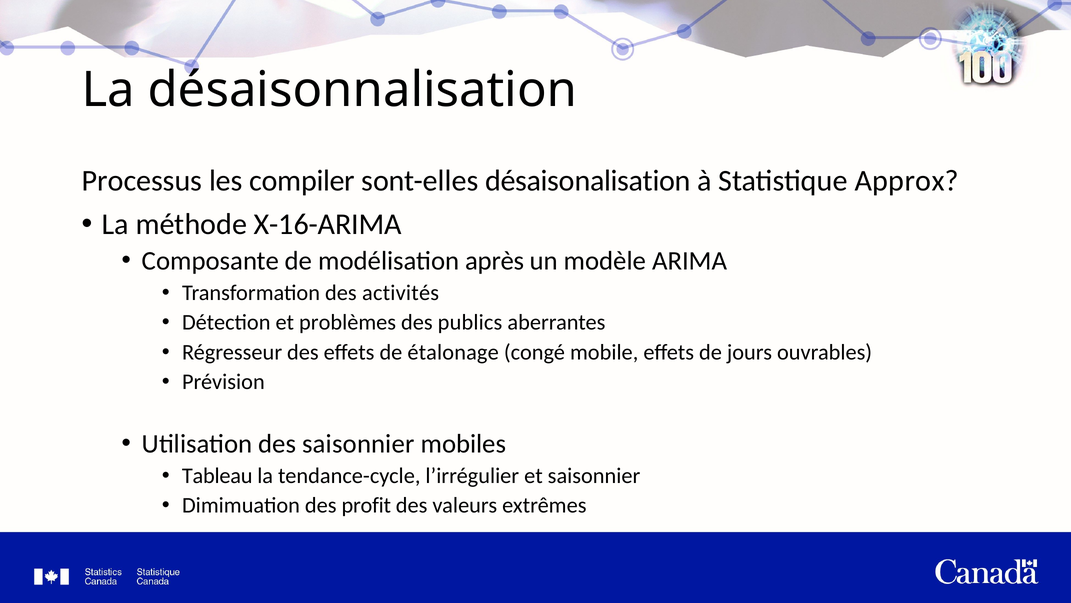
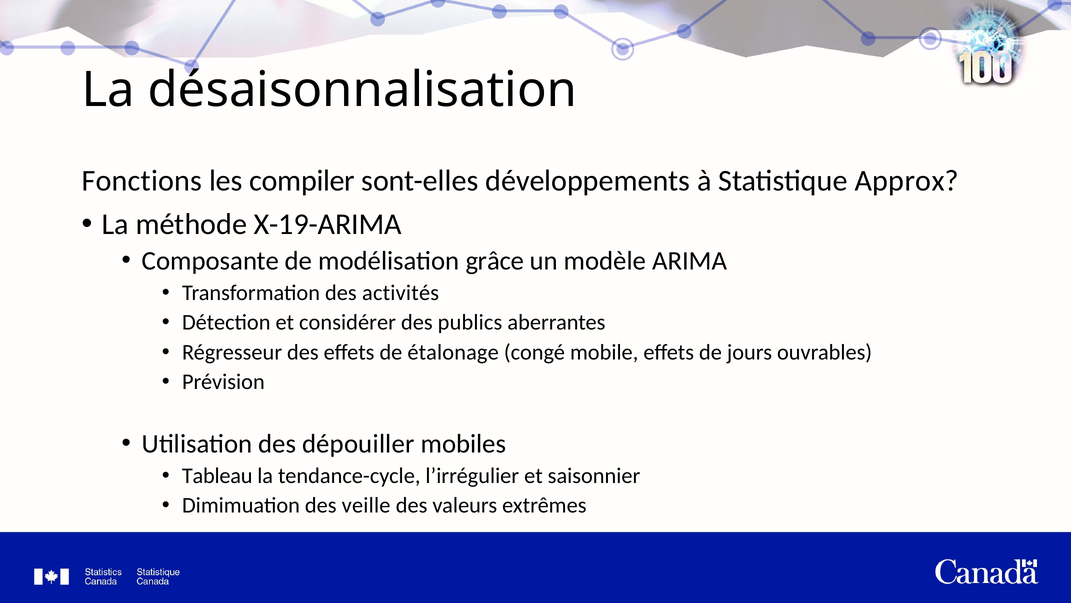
Processus: Processus -> Fonctions
désaisonalisation: désaisonalisation -> développements
X-16-ARIMA: X-16-ARIMA -> X-19-ARIMA
après: après -> grâce
problèmes: problèmes -> considérer
des saisonnier: saisonnier -> dépouiller
profit: profit -> veille
